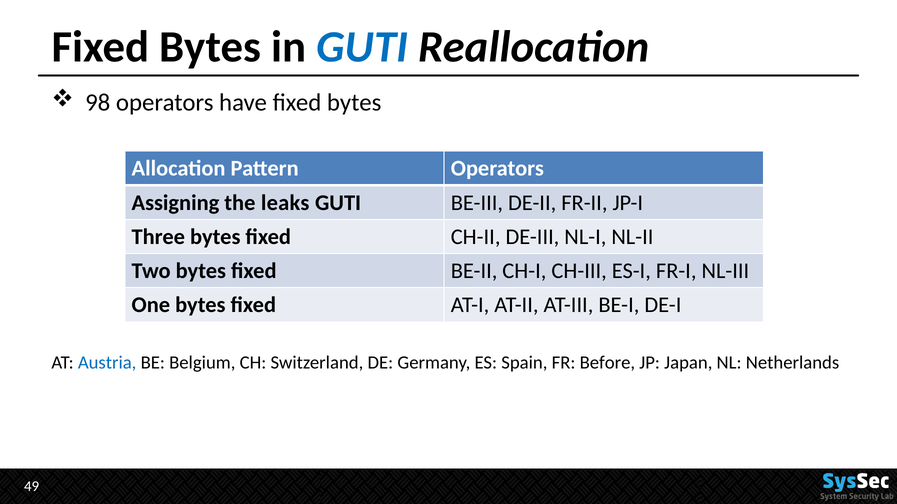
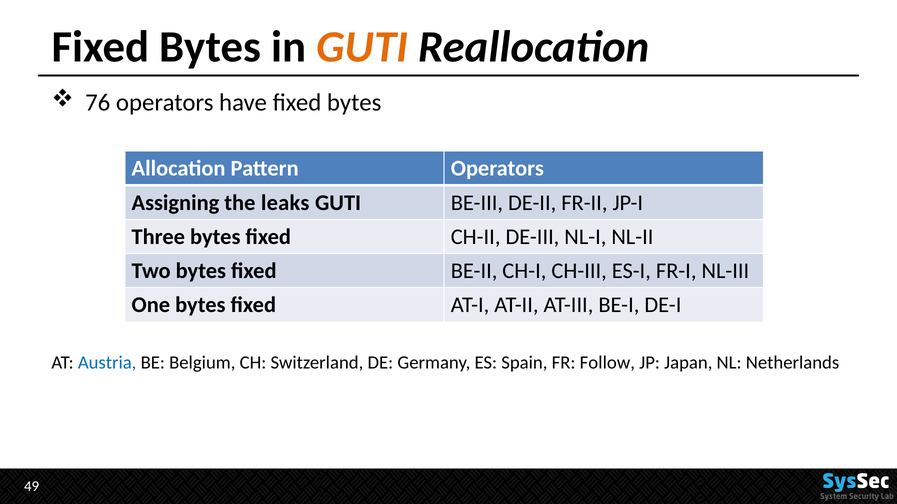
GUTI at (362, 47) colour: blue -> orange
98: 98 -> 76
Before: Before -> Follow
